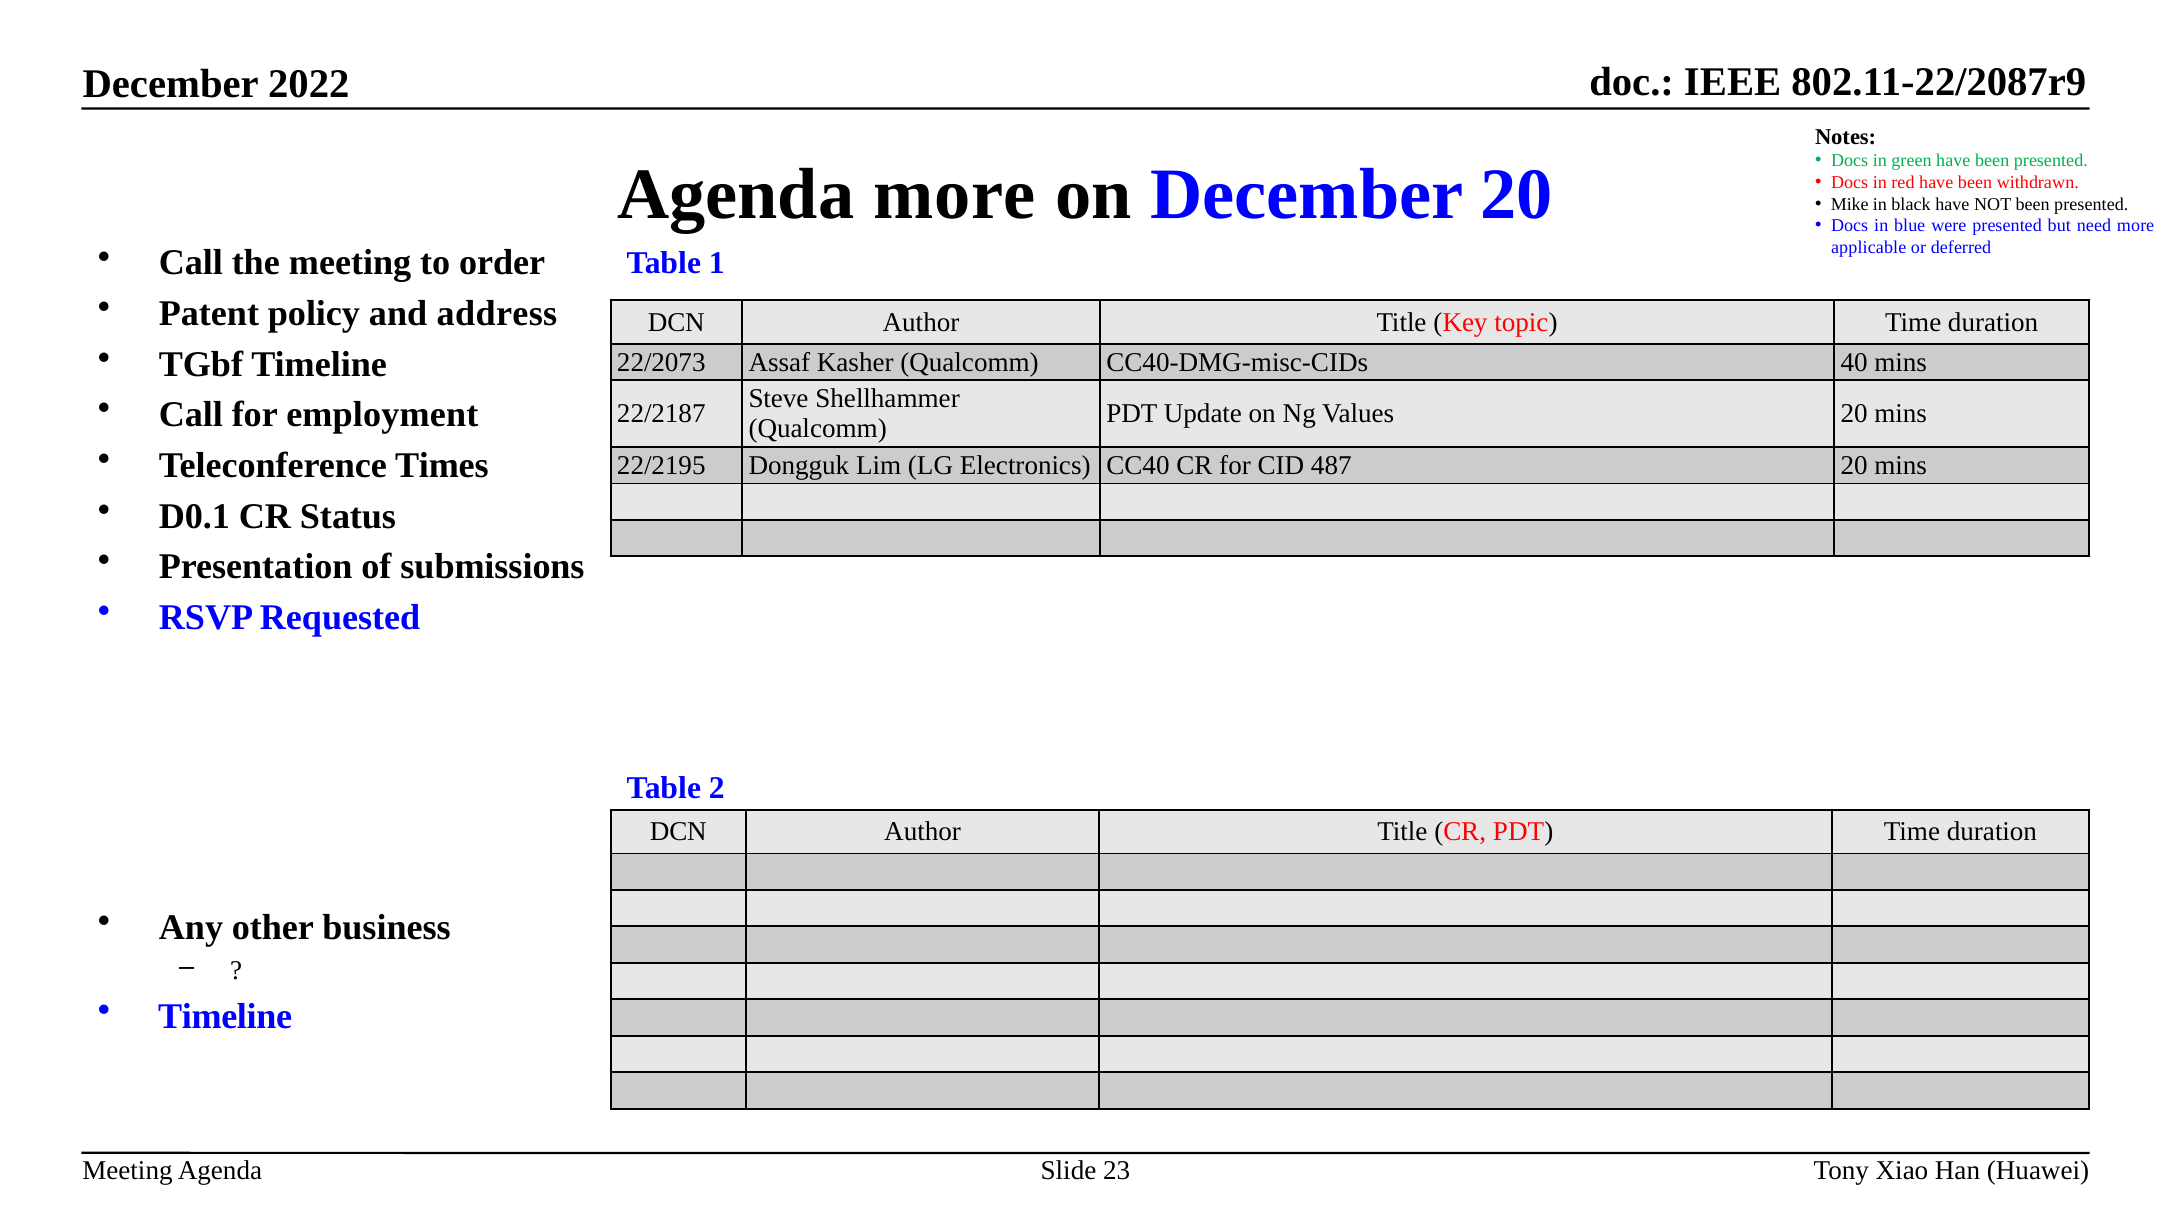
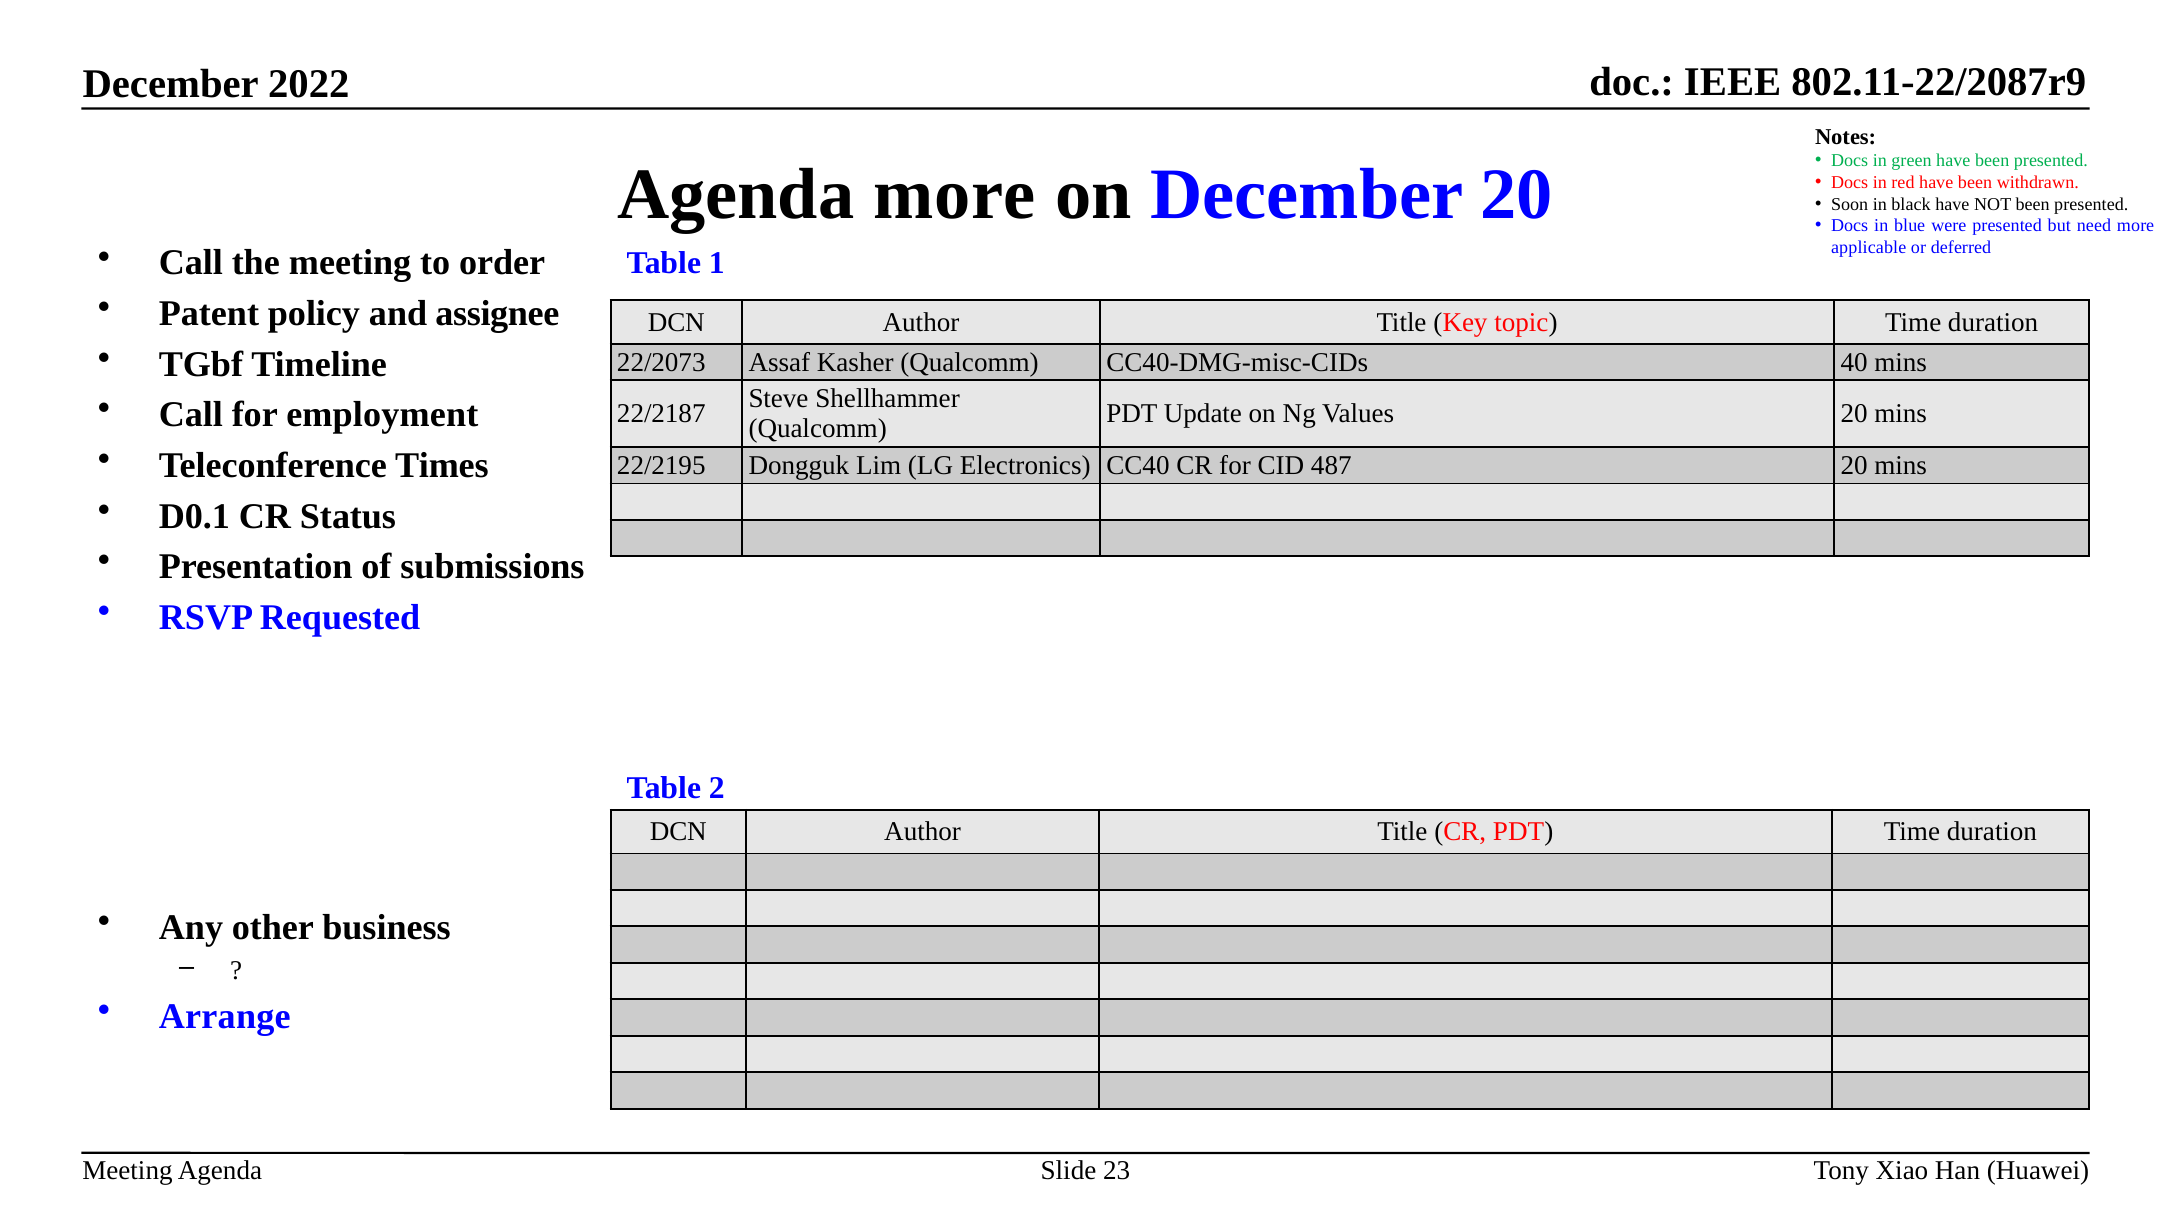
Mike: Mike -> Soon
address: address -> assignee
Timeline at (225, 1016): Timeline -> Arrange
